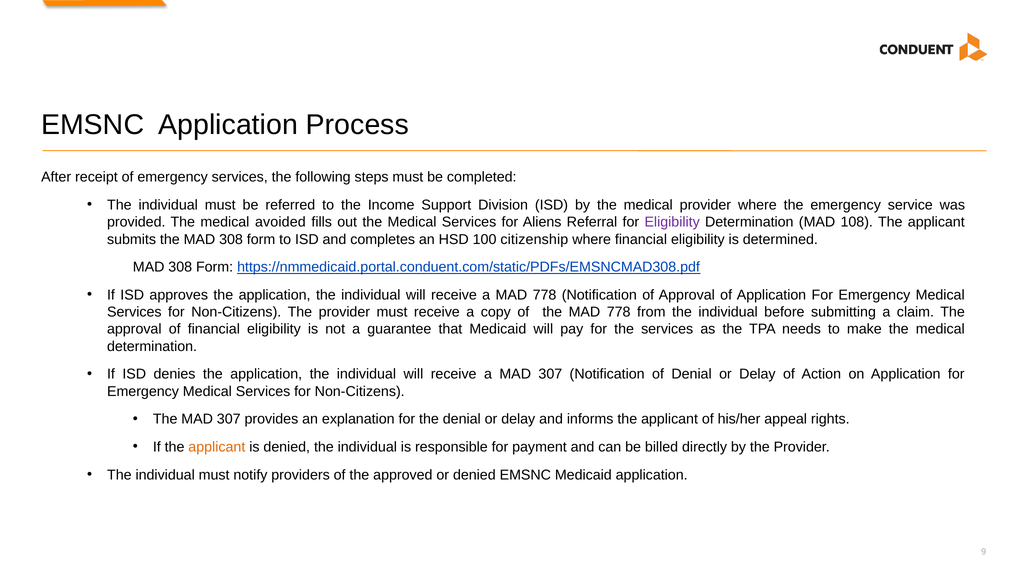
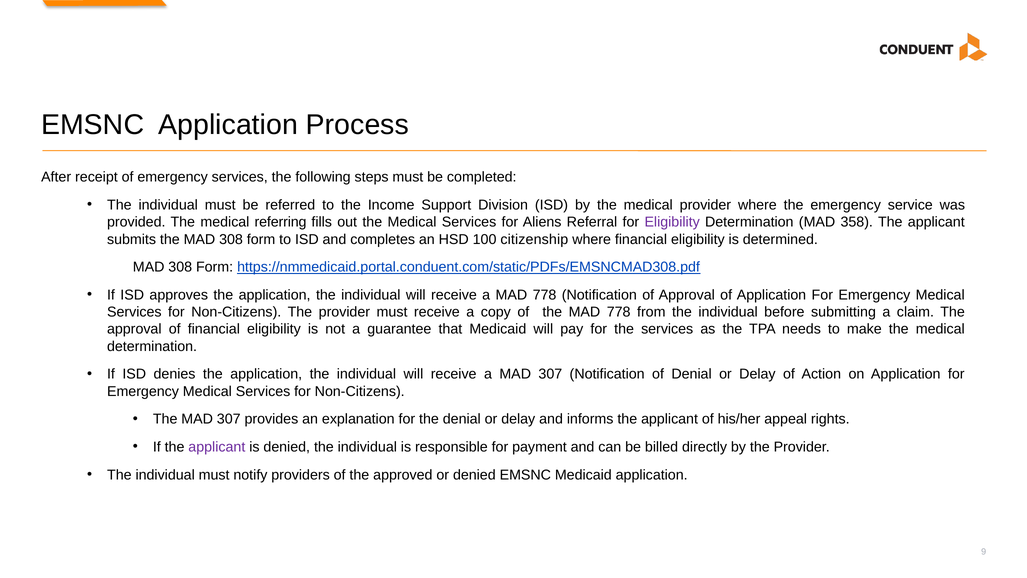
avoided: avoided -> referring
108: 108 -> 358
applicant at (217, 447) colour: orange -> purple
